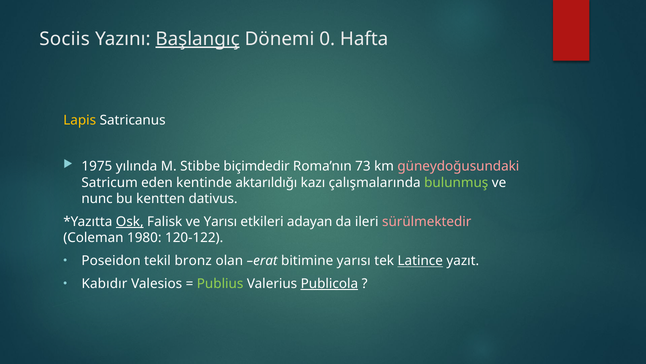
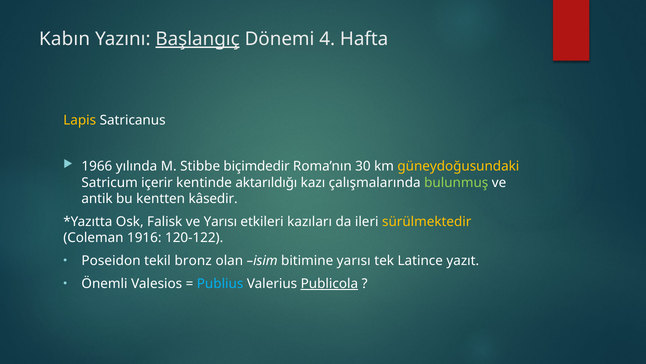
Sociis: Sociis -> Kabın
0: 0 -> 4
1975: 1975 -> 1966
73: 73 -> 30
güneydoğusundaki colour: pink -> yellow
eden: eden -> içerir
nunc: nunc -> antik
dativus: dativus -> kâsedir
Osk underline: present -> none
adayan: adayan -> kazıları
sürülmektedir colour: pink -> yellow
1980: 1980 -> 1916
erat: erat -> isim
Latince underline: present -> none
Kabıdır: Kabıdır -> Önemli
Publius colour: light green -> light blue
